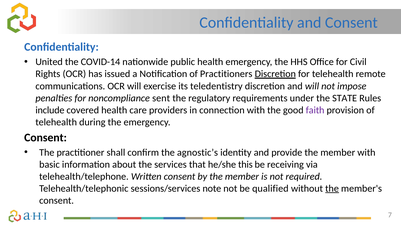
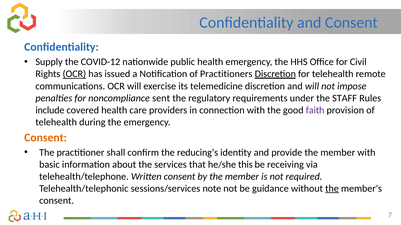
United: United -> Supply
COVID-14: COVID-14 -> COVID-12
OCR at (74, 74) underline: none -> present
teledentistry: teledentistry -> telemedicine
STATE: STATE -> STAFF
Consent at (46, 138) colour: black -> orange
agnostic’s: agnostic’s -> reducing’s
qualified: qualified -> guidance
